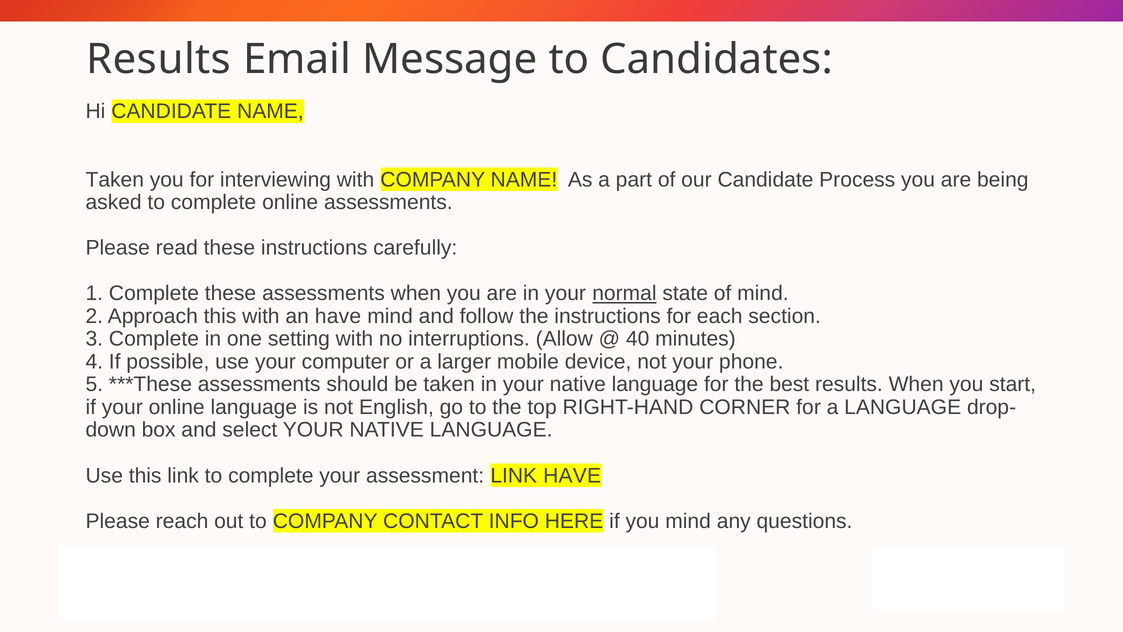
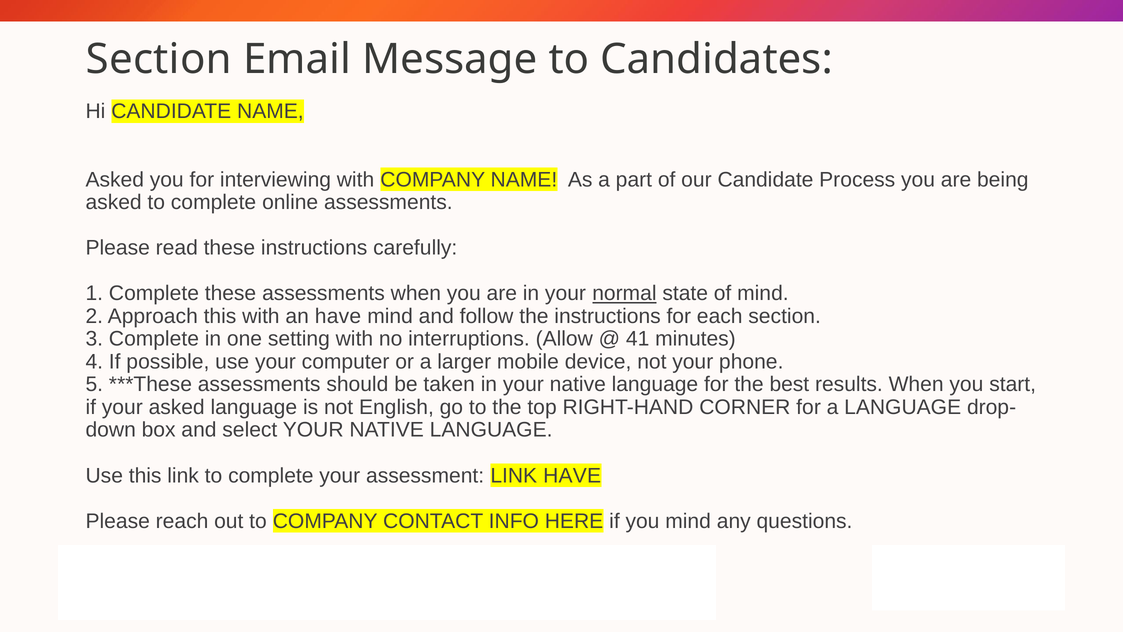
Results at (159, 59): Results -> Section
Taken at (115, 180): Taken -> Asked
40: 40 -> 41
your online: online -> asked
